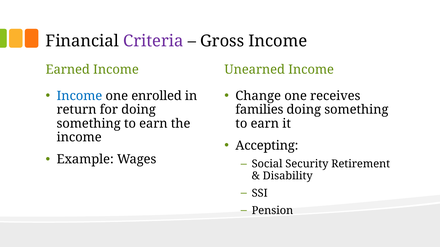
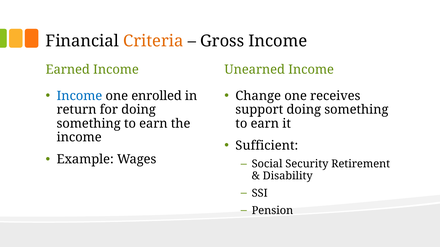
Criteria colour: purple -> orange
families: families -> support
Accepting: Accepting -> Sufficient
